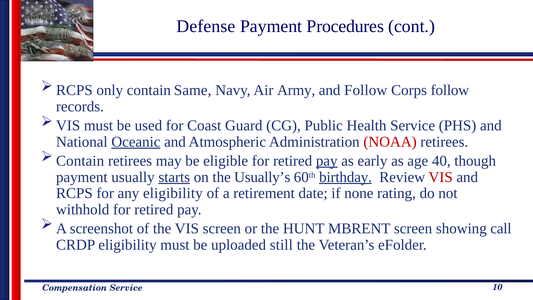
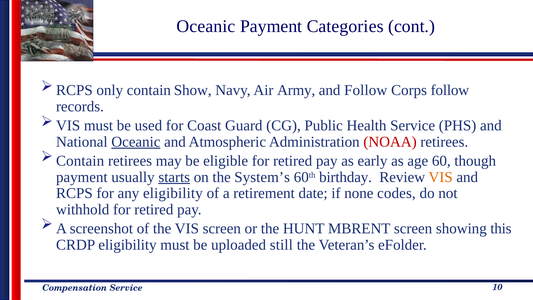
Defense at (206, 26): Defense -> Oceanic
Procedures: Procedures -> Categories
Same: Same -> Show
pay at (327, 161) underline: present -> none
40: 40 -> 60
Usually’s: Usually’s -> System’s
birthday underline: present -> none
VIS at (441, 177) colour: red -> orange
rating: rating -> codes
call: call -> this
